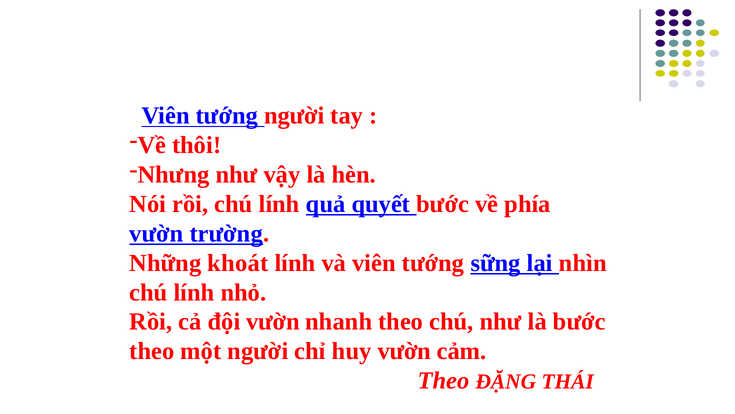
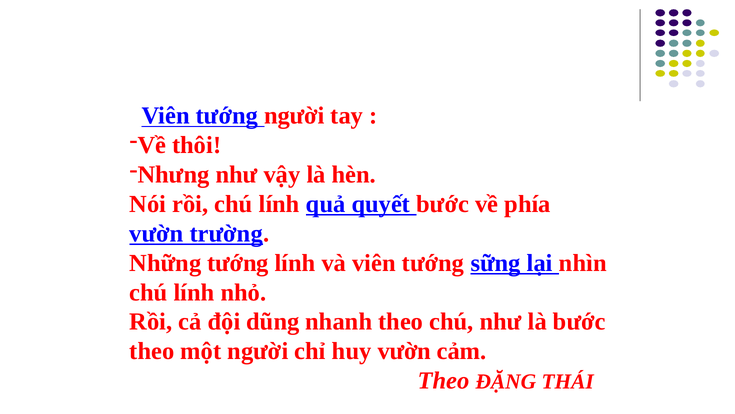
Những khoát: khoát -> tướng
đội vườn: vườn -> dũng
